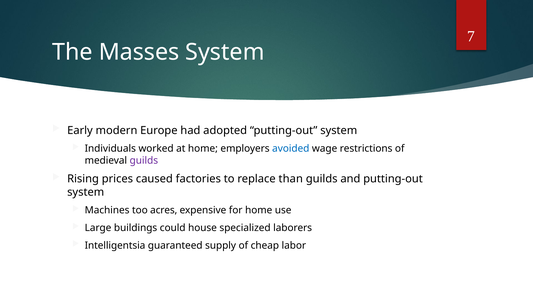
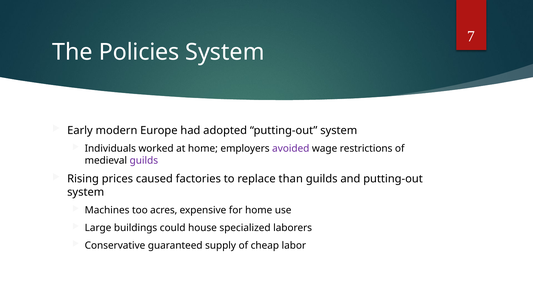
Masses: Masses -> Policies
avoided colour: blue -> purple
Intelligentsia: Intelligentsia -> Conservative
